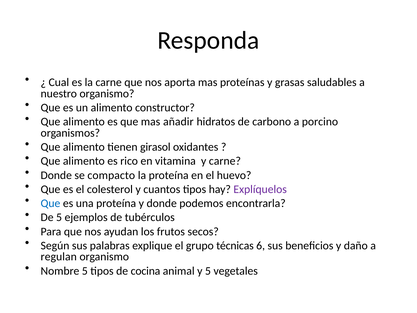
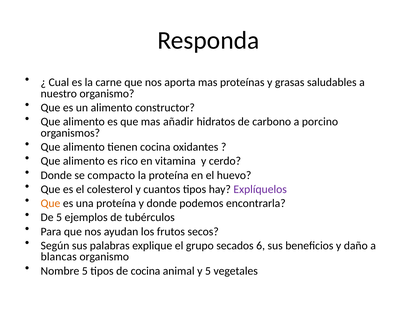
tienen girasol: girasol -> cocina
y carne: carne -> cerdo
Que at (50, 203) colour: blue -> orange
técnicas: técnicas -> secados
regulan: regulan -> blancas
